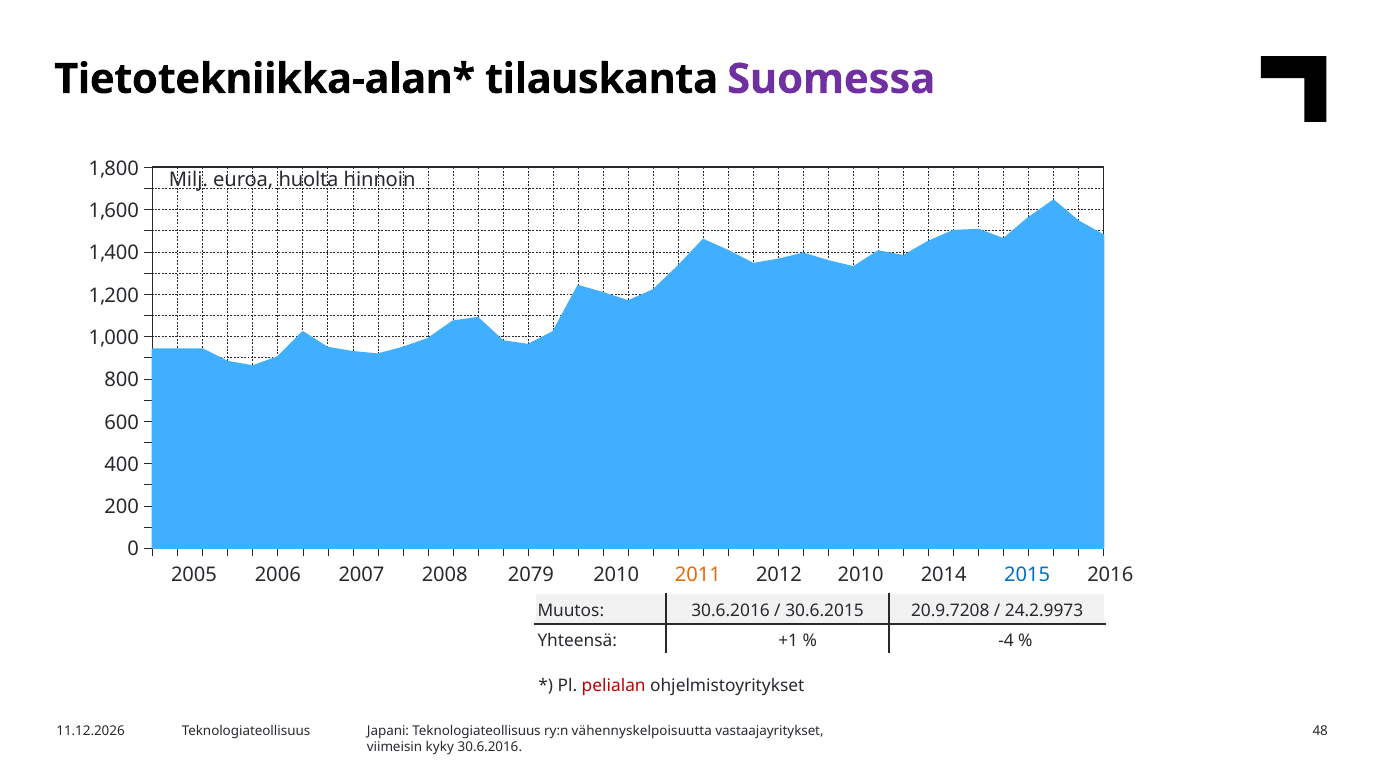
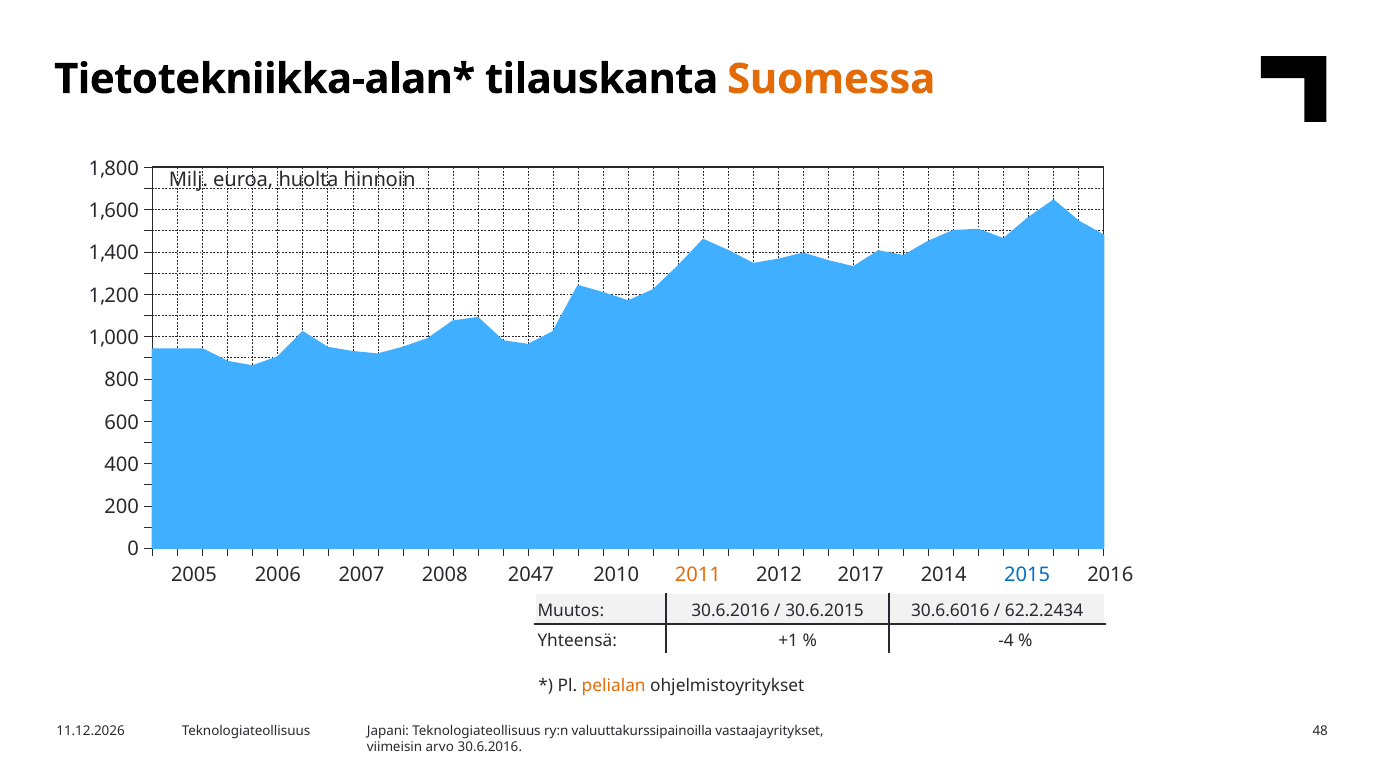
Suomessa colour: purple -> orange
2079: 2079 -> 2047
2012 2010: 2010 -> 2017
20.9.7208: 20.9.7208 -> 30.6.6016
24.2.9973: 24.2.9973 -> 62.2.2434
pelialan colour: red -> orange
vähennyskelpoisuutta: vähennyskelpoisuutta -> valuuttakurssipainoilla
kyky: kyky -> arvo
